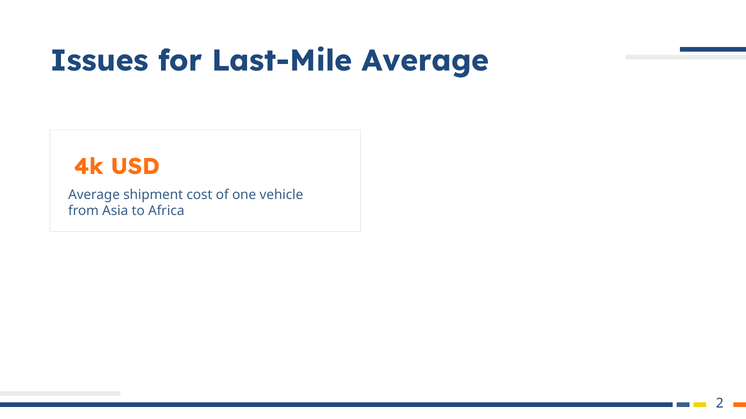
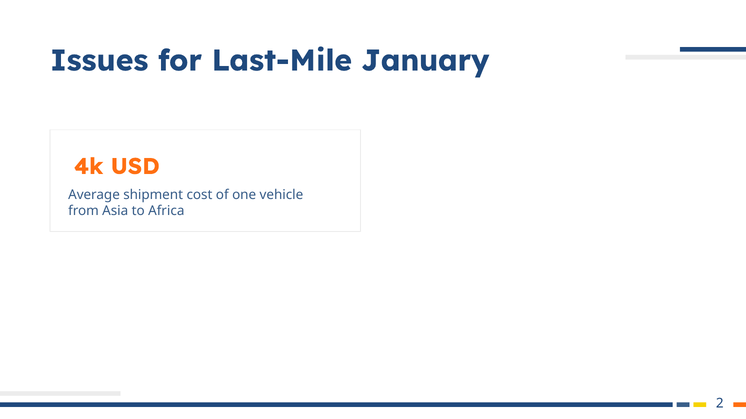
Last-Mile Average: Average -> January
